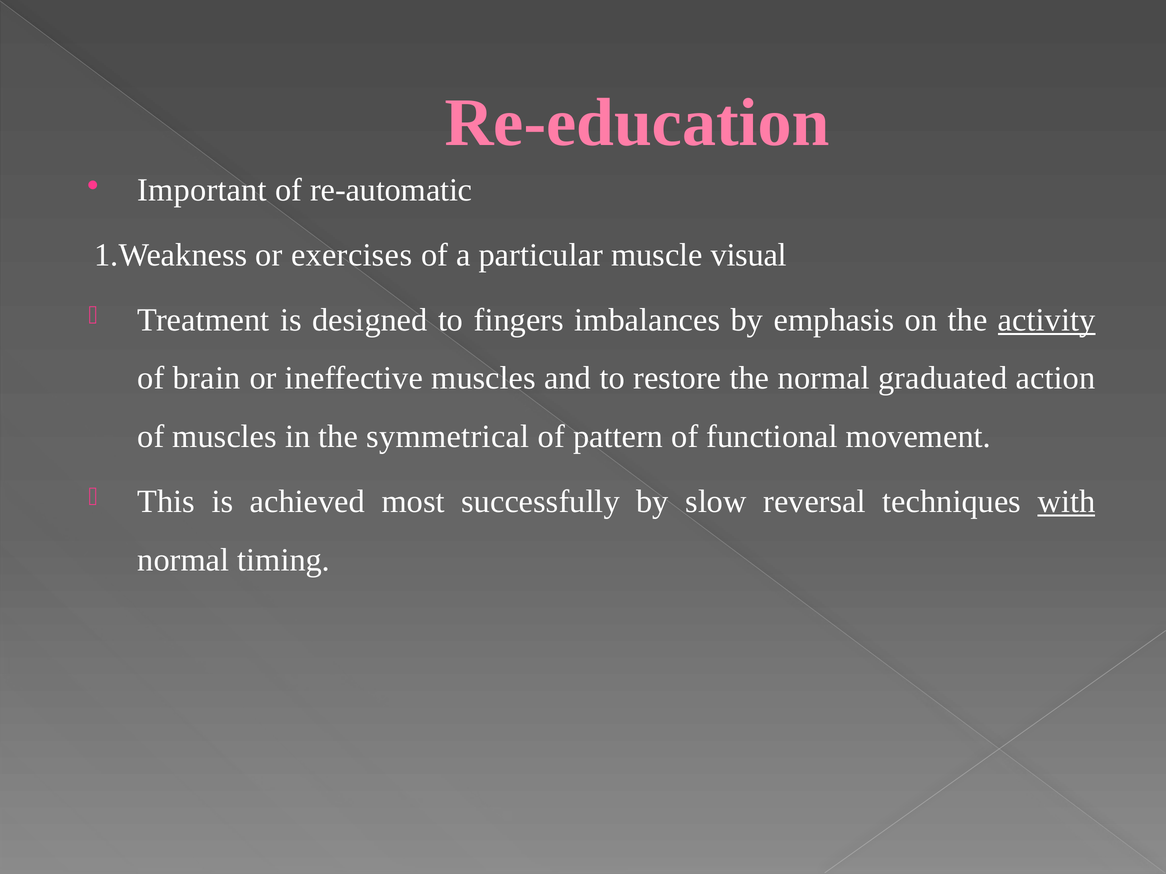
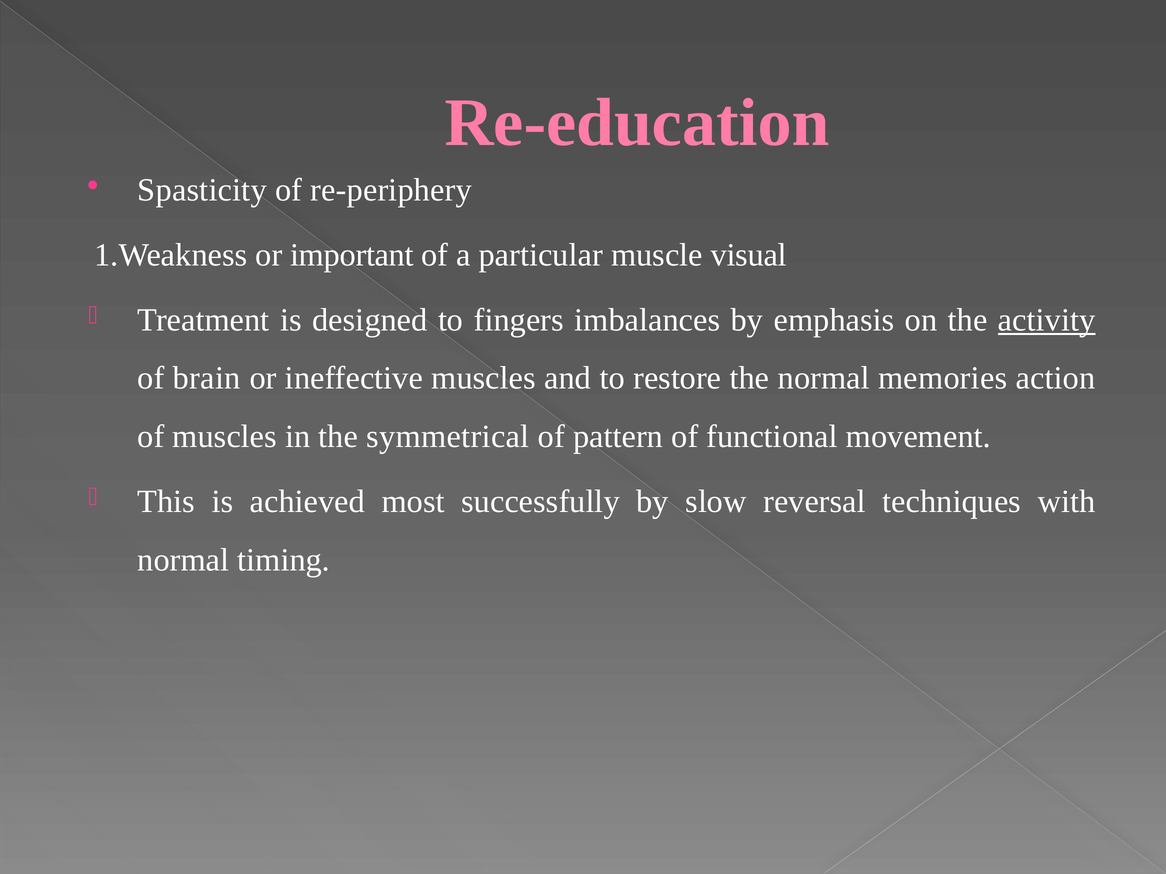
Important: Important -> Spasticity
re-automatic: re-automatic -> re-periphery
exercises: exercises -> important
graduated: graduated -> memories
with underline: present -> none
